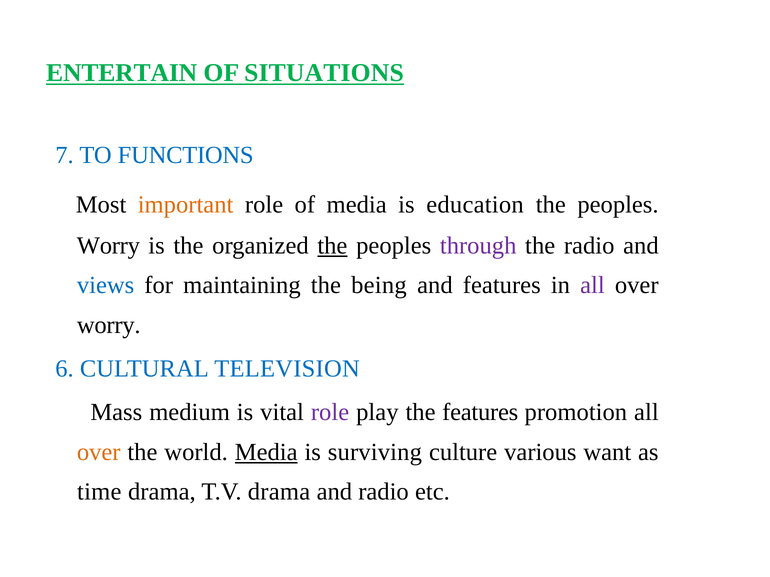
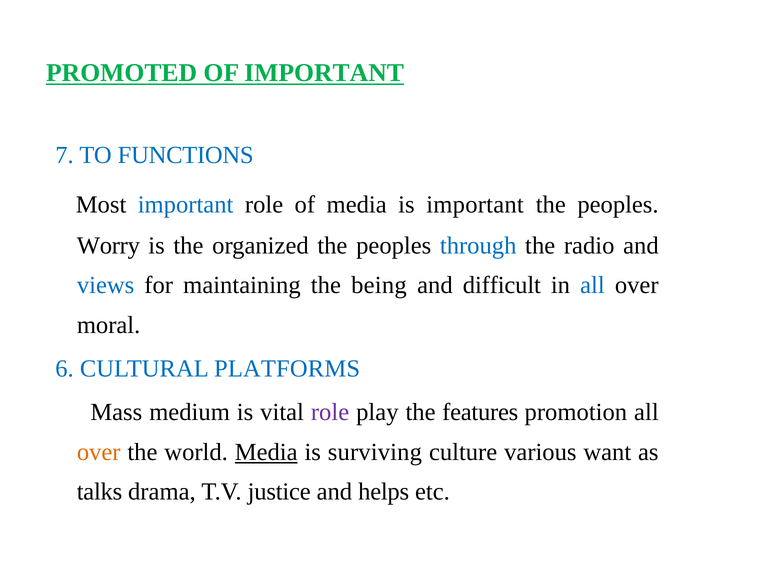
ENTERTAIN: ENTERTAIN -> PROMOTED
OF SITUATIONS: SITUATIONS -> IMPORTANT
important at (186, 205) colour: orange -> blue
is education: education -> important
the at (332, 246) underline: present -> none
through colour: purple -> blue
and features: features -> difficult
all at (592, 286) colour: purple -> blue
worry at (109, 325): worry -> moral
TELEVISION: TELEVISION -> PLATFORMS
time: time -> talks
T.V drama: drama -> justice
and radio: radio -> helps
